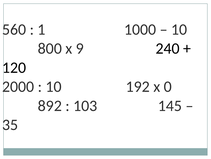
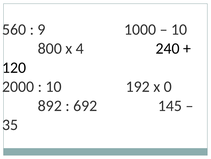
1: 1 -> 9
9: 9 -> 4
103: 103 -> 692
